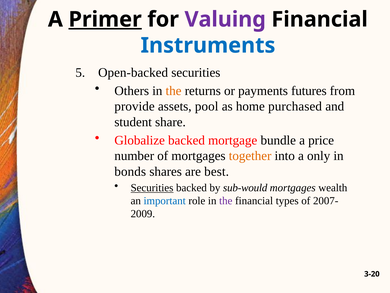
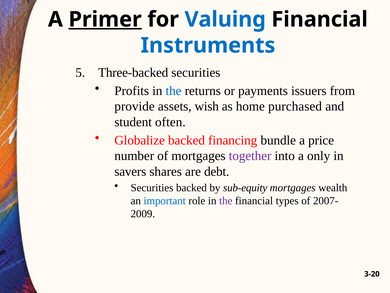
Valuing colour: purple -> blue
Open-backed: Open-backed -> Three-backed
Others: Others -> Profits
the at (174, 91) colour: orange -> blue
futures: futures -> issuers
pool: pool -> wish
share: share -> often
mortgage: mortgage -> financing
together colour: orange -> purple
bonds: bonds -> savers
best: best -> debt
Securities at (152, 188) underline: present -> none
sub-would: sub-would -> sub-equity
